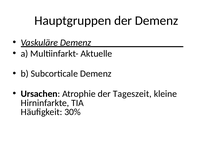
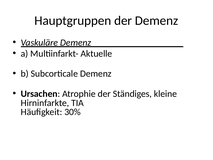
Tageszeit: Tageszeit -> Ständiges
